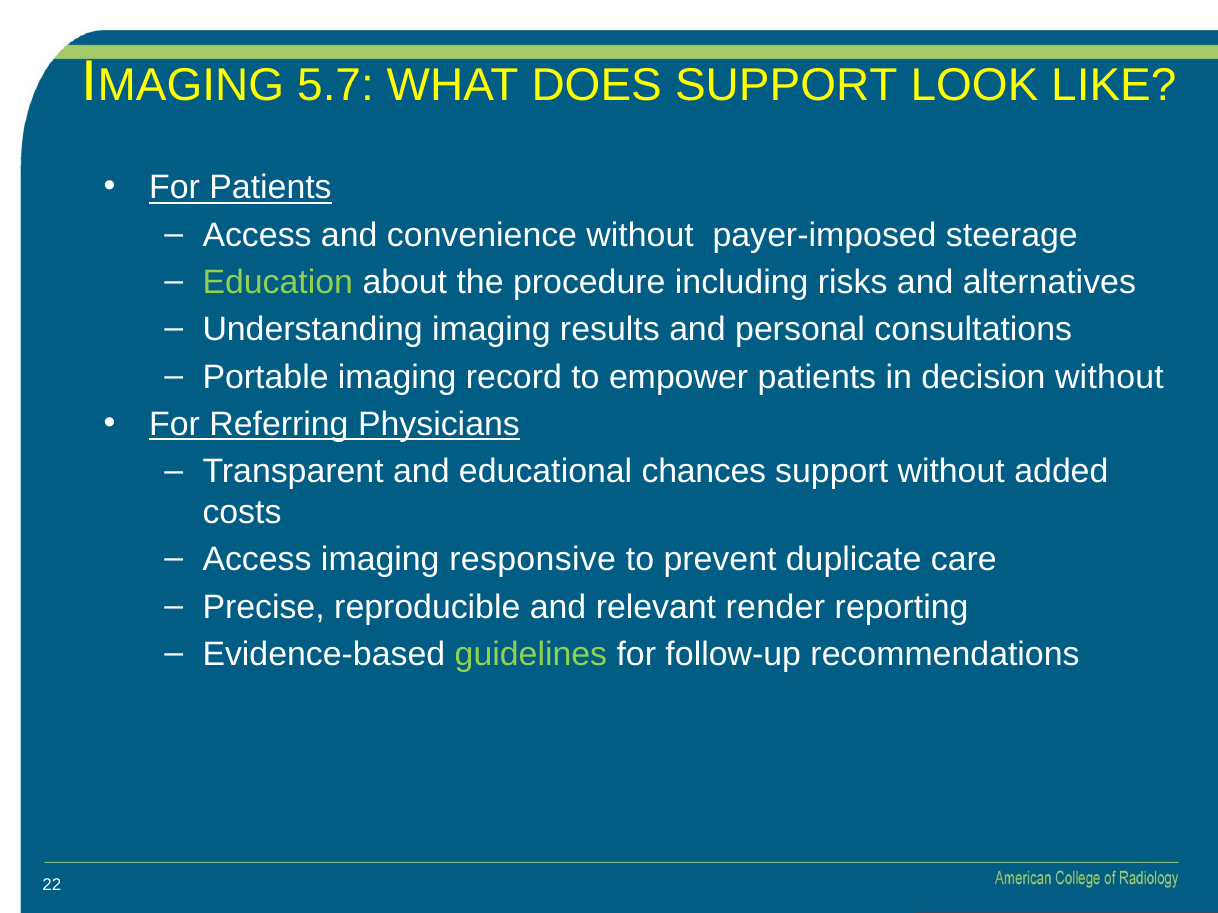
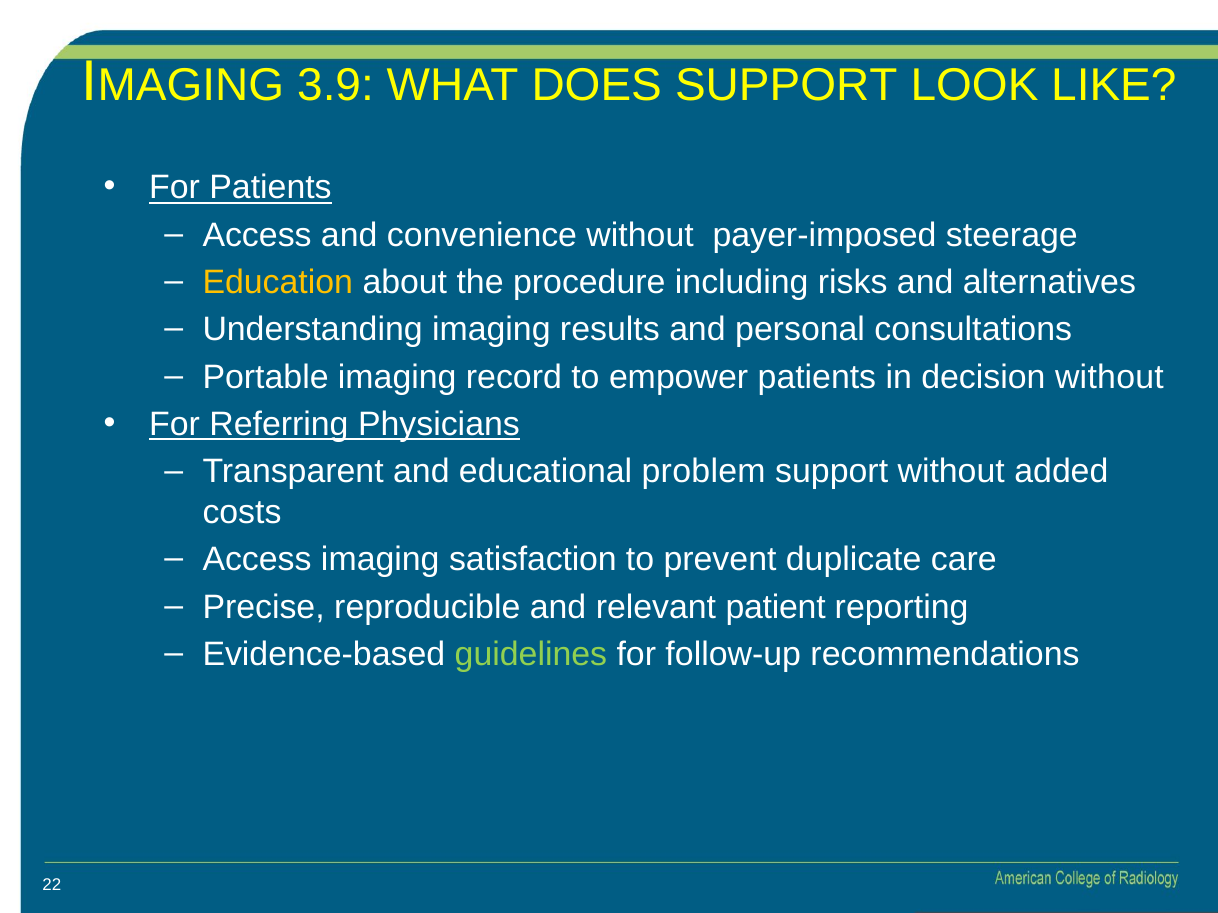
5.7: 5.7 -> 3.9
Education colour: light green -> yellow
chances: chances -> problem
responsive: responsive -> satisfaction
render: render -> patient
